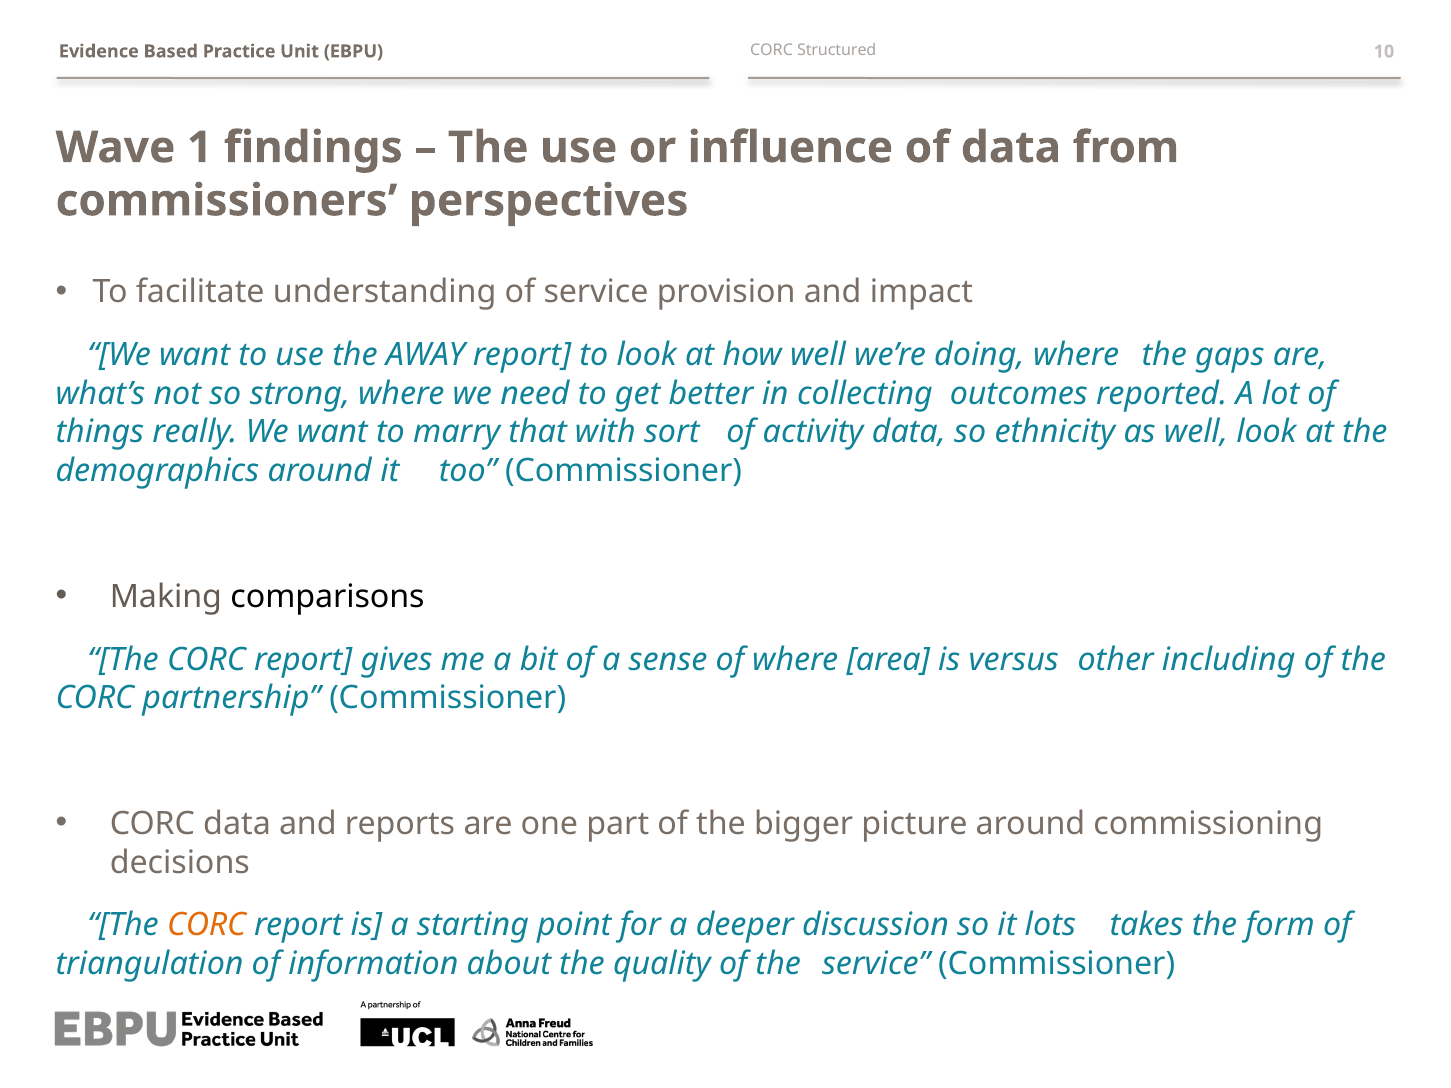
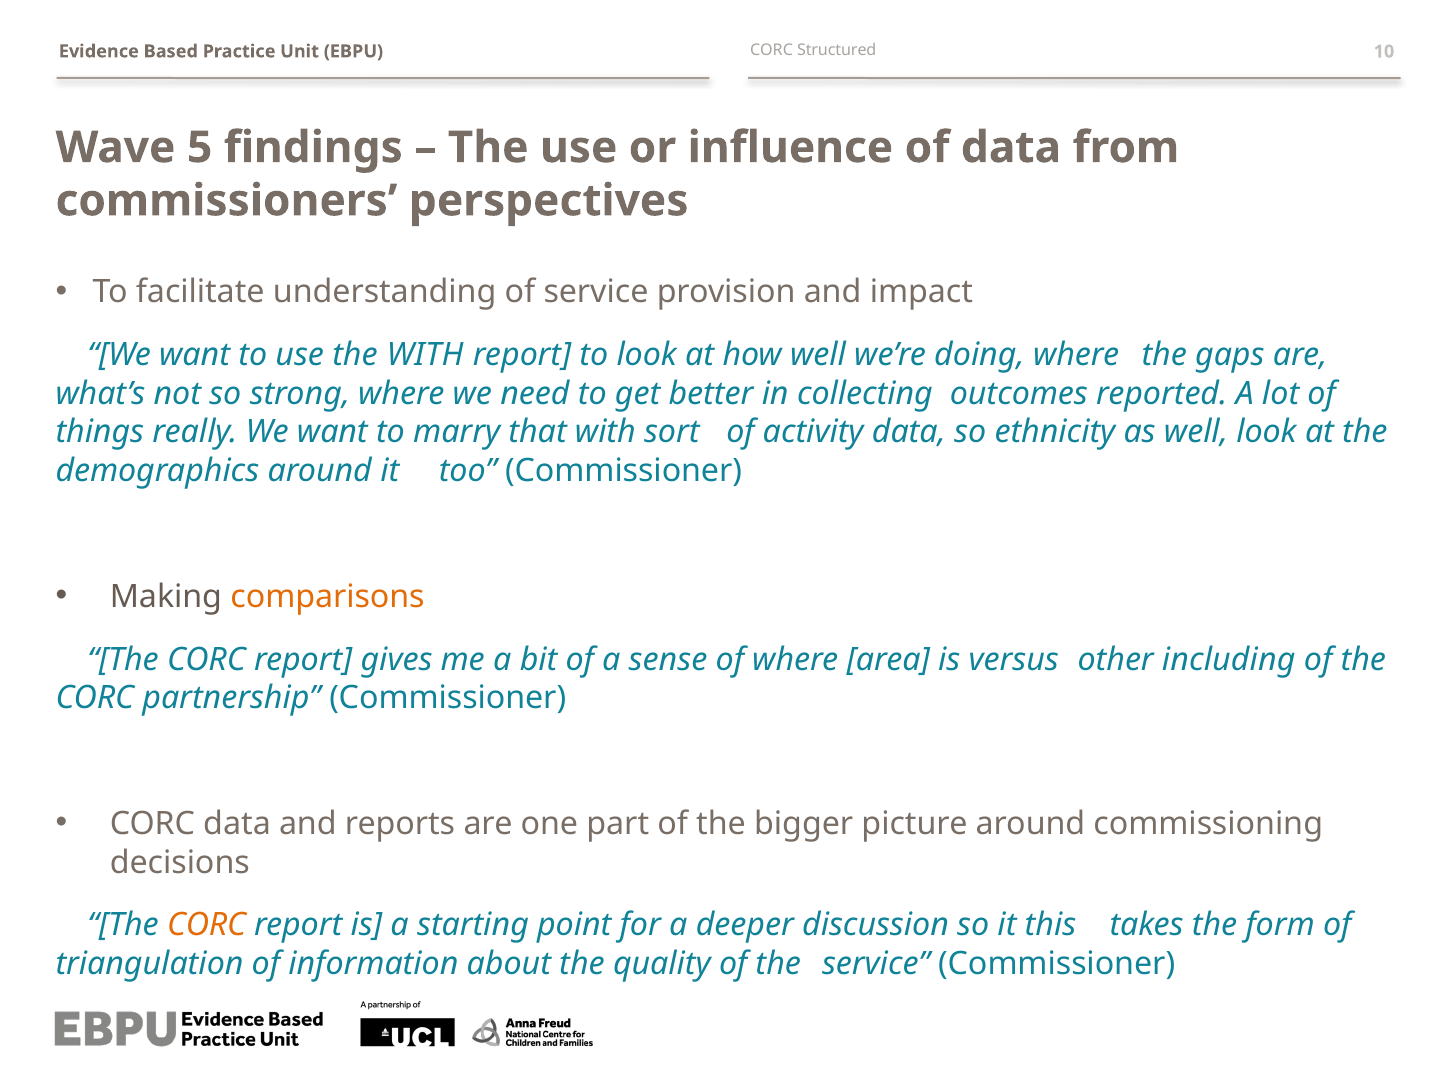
1: 1 -> 5
the AWAY: AWAY -> WITH
comparisons colour: black -> orange
lots: lots -> this
